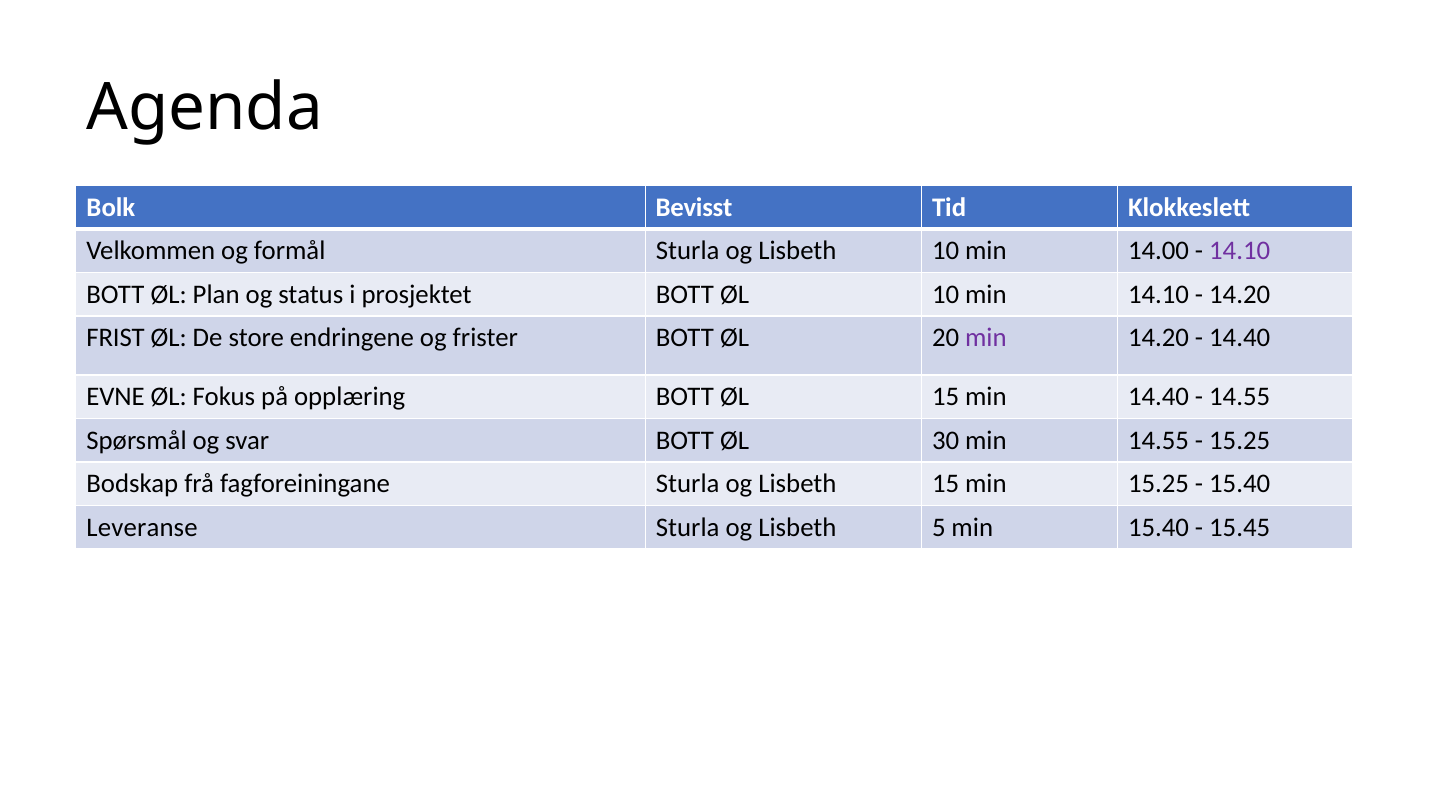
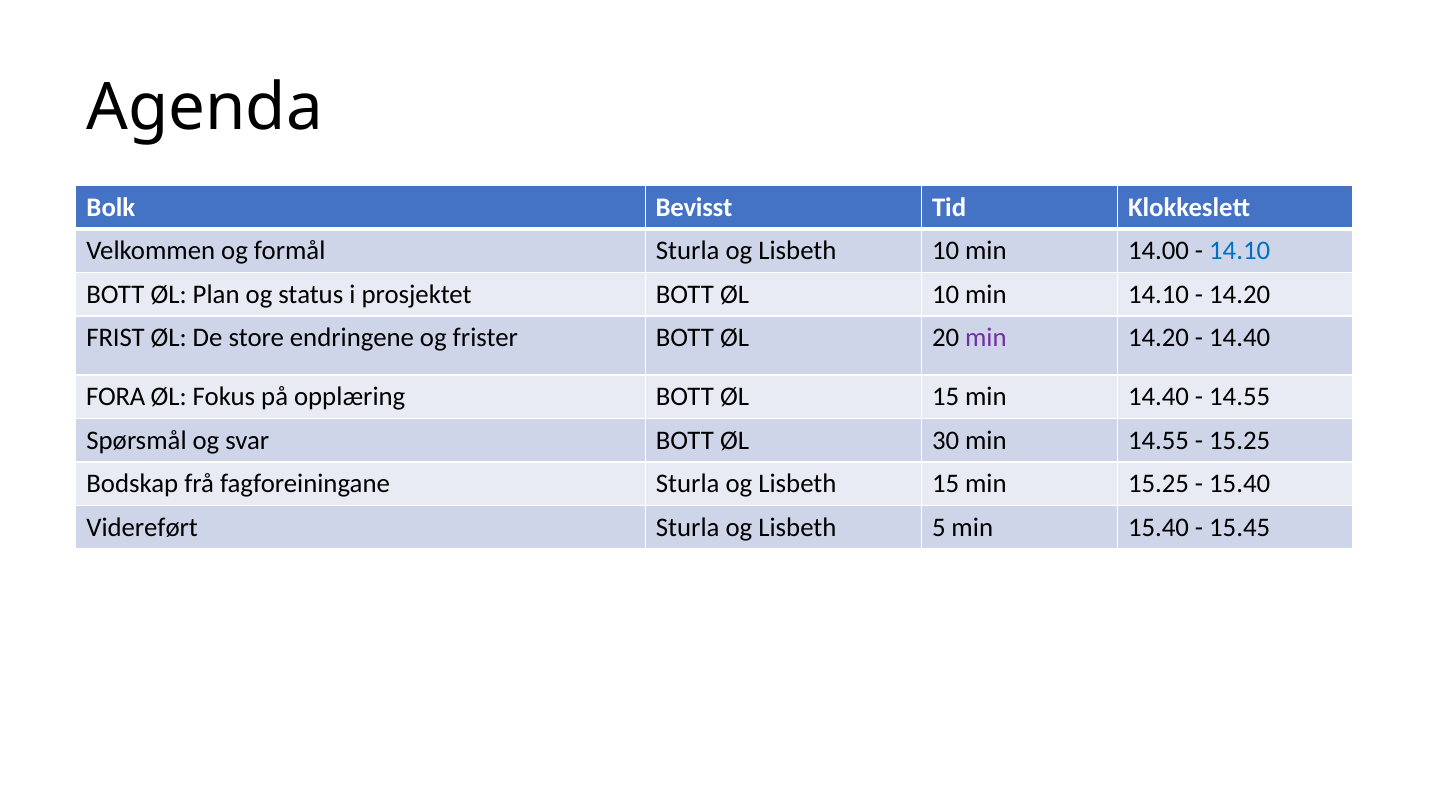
14.10 at (1240, 251) colour: purple -> blue
EVNE: EVNE -> FORA
Leveranse: Leveranse -> Videreført
